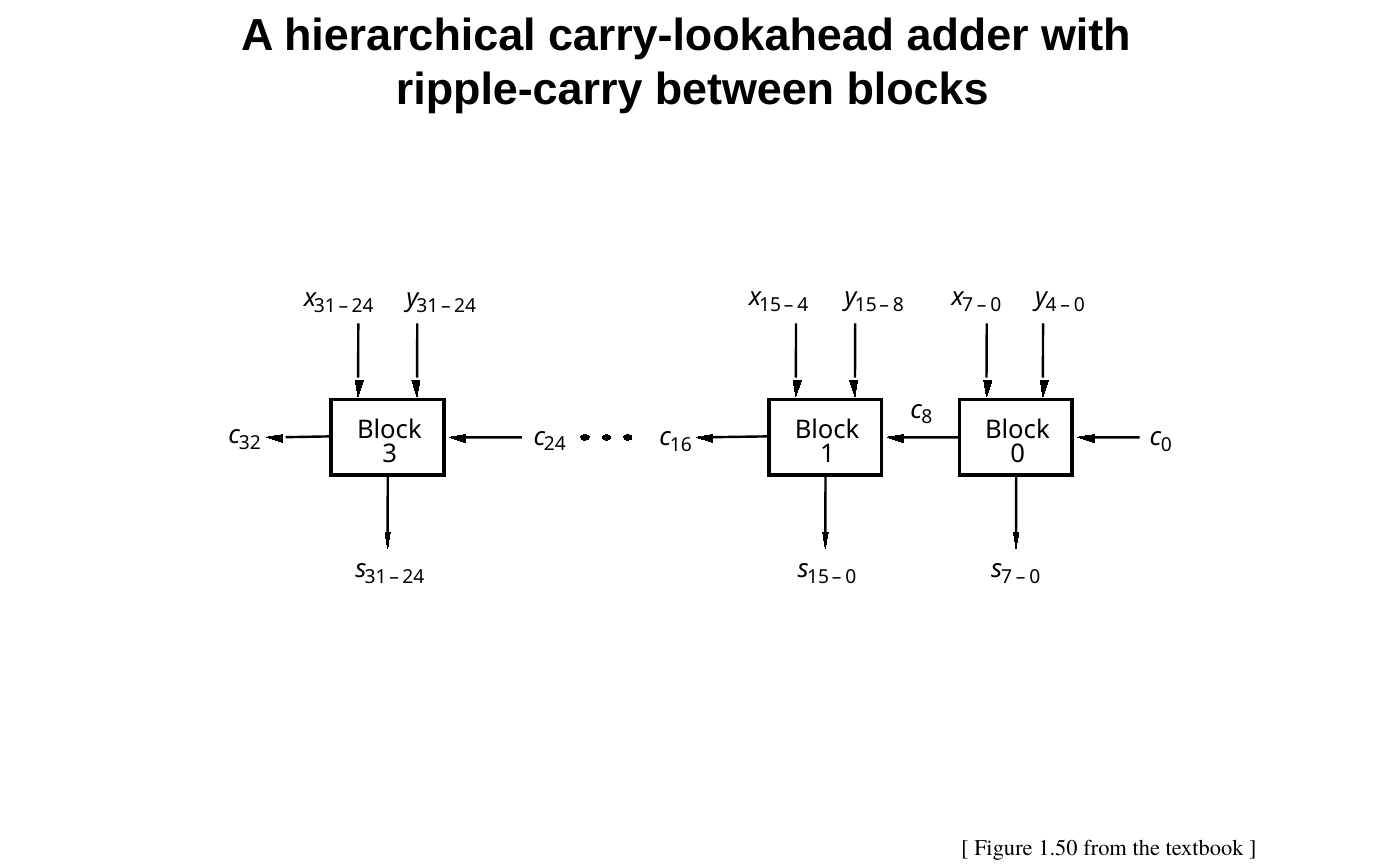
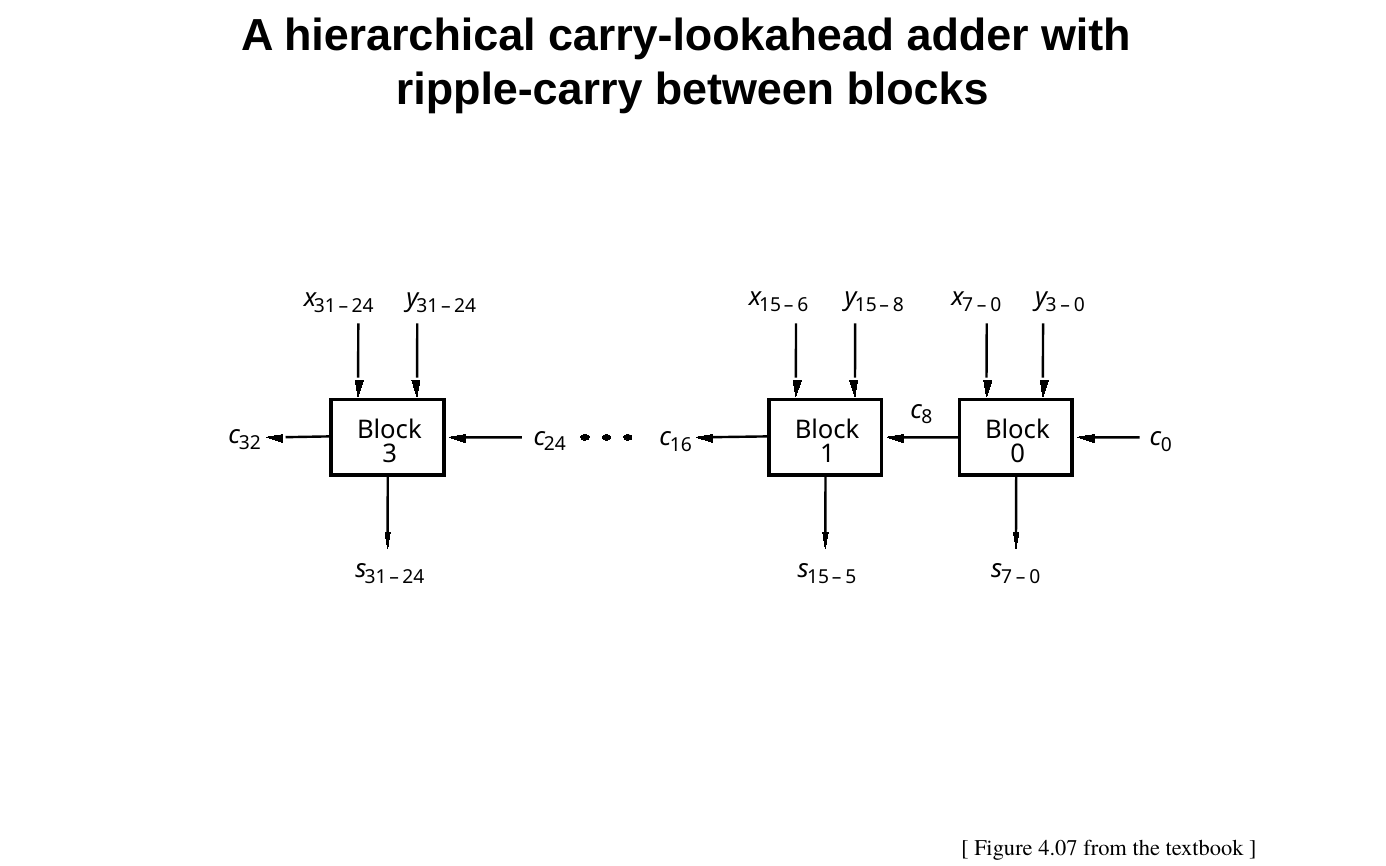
15 4: 4 -> 6
y 4: 4 -> 3
15 0: 0 -> 5
1.50: 1.50 -> 4.07
